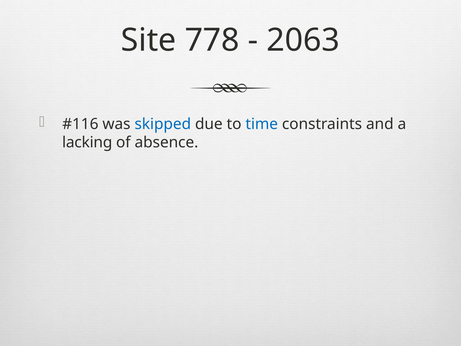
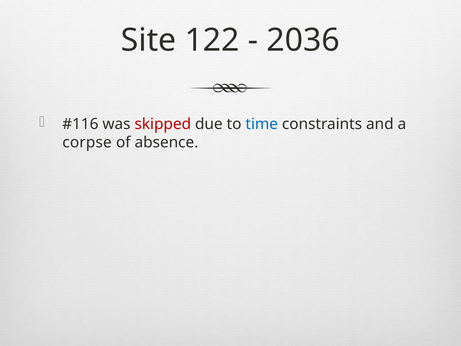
778: 778 -> 122
2063: 2063 -> 2036
skipped colour: blue -> red
lacking: lacking -> corpse
